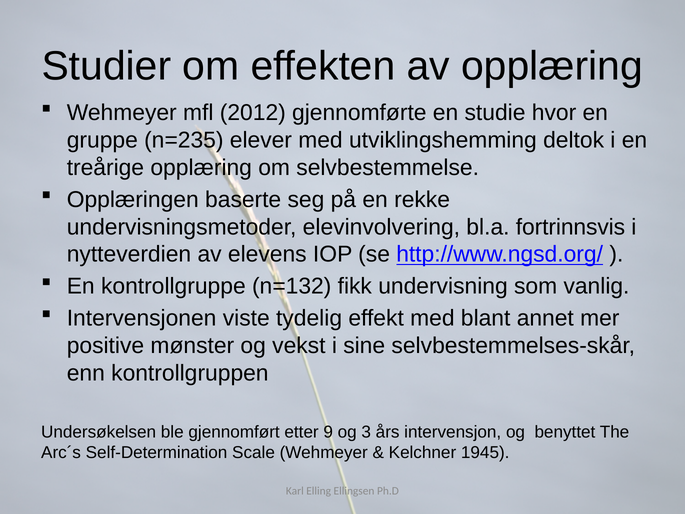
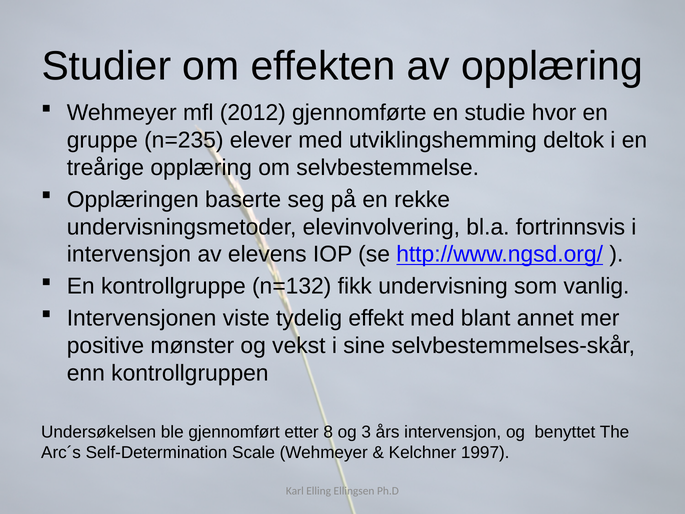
nytteverdien at (129, 254): nytteverdien -> intervensjon
9: 9 -> 8
1945: 1945 -> 1997
